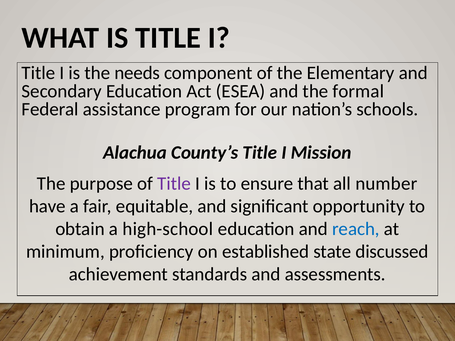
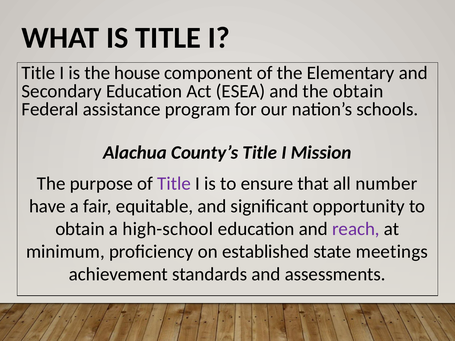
needs: needs -> house
the formal: formal -> obtain
reach colour: blue -> purple
discussed: discussed -> meetings
